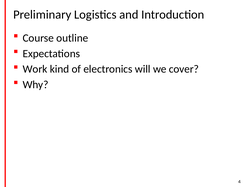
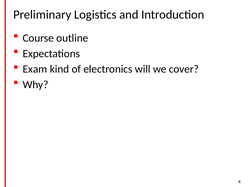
Work: Work -> Exam
